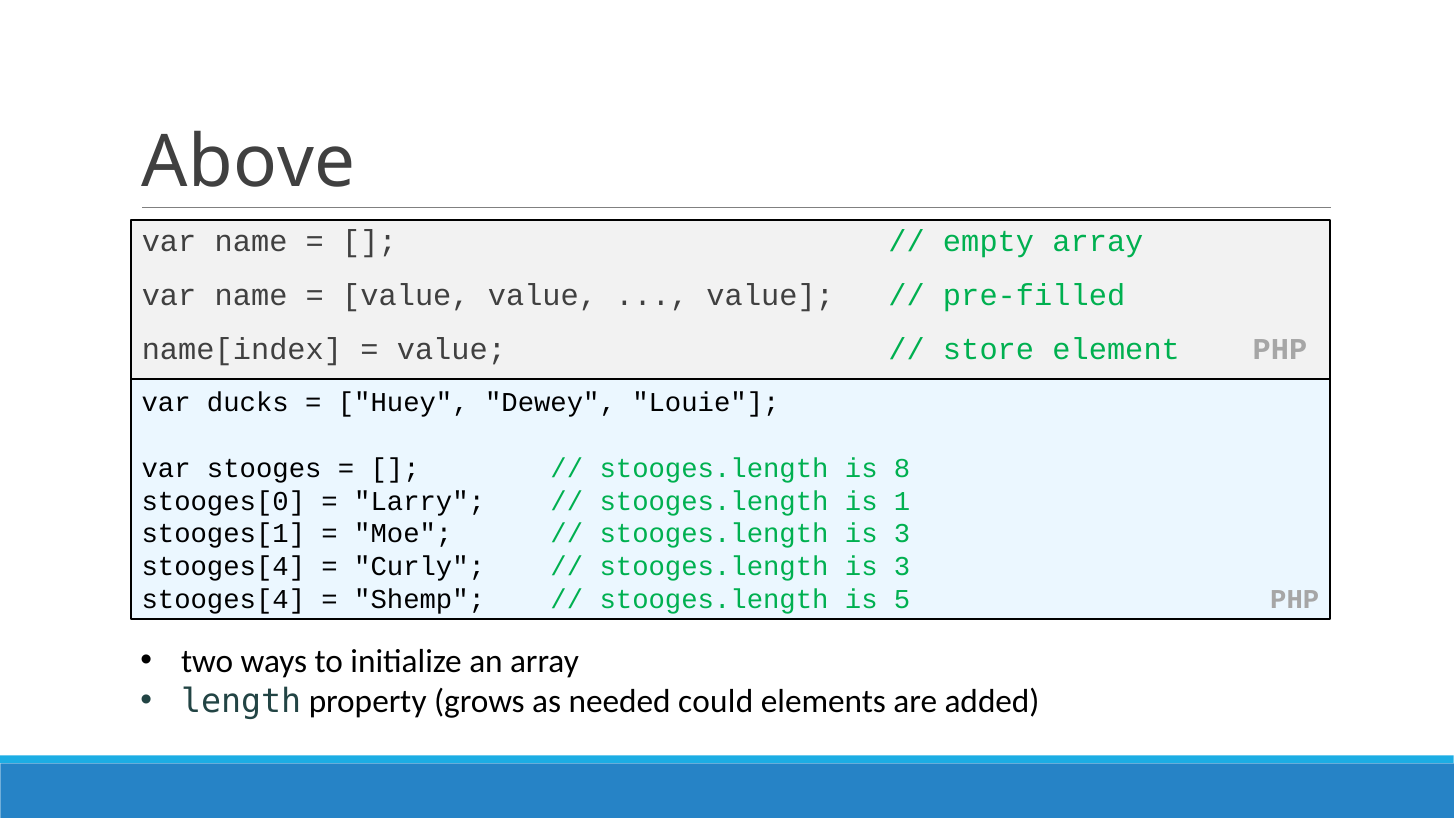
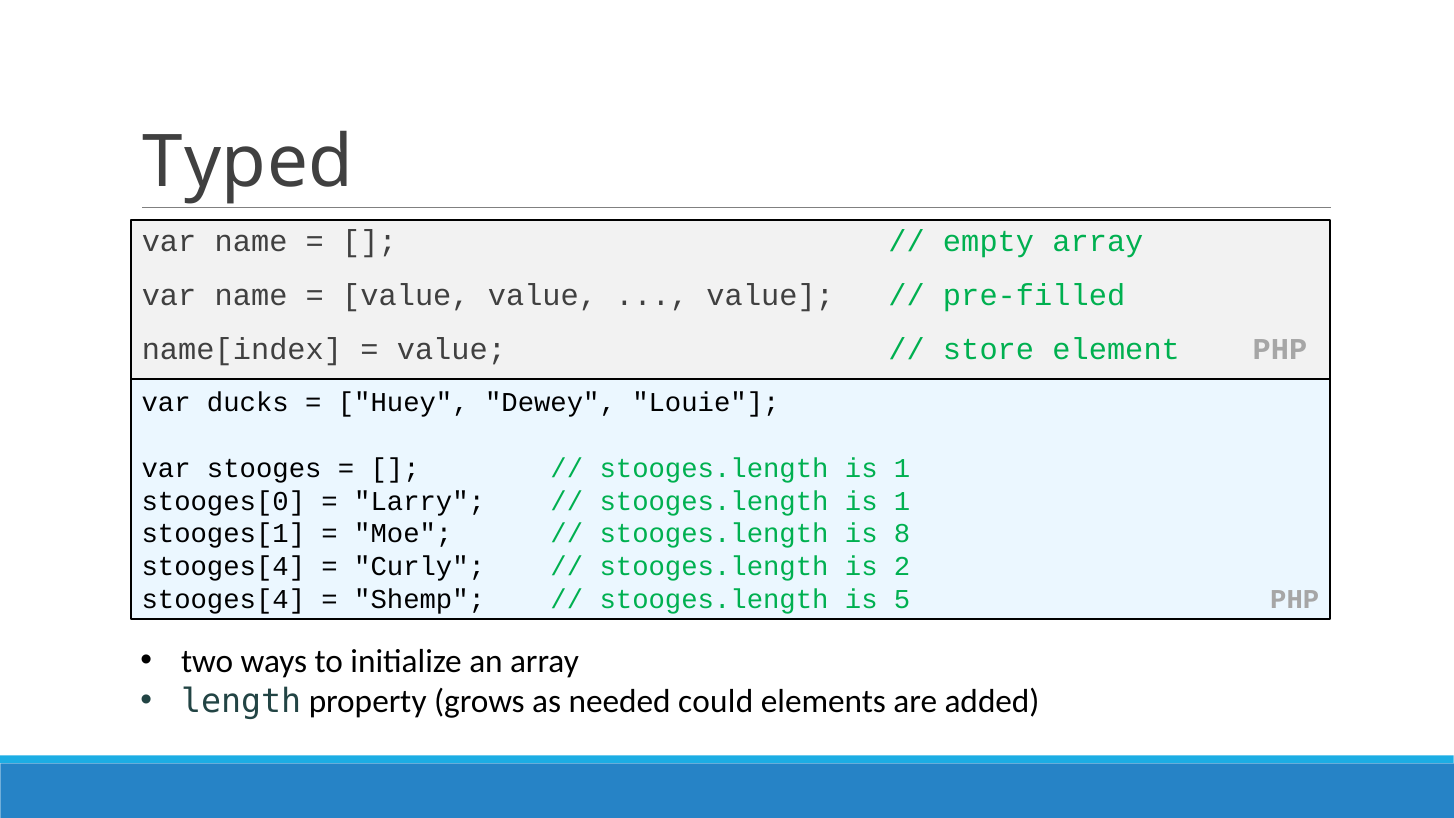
Above: Above -> Typed
8 at (902, 468): 8 -> 1
3 at (902, 534): 3 -> 8
3 at (902, 566): 3 -> 2
